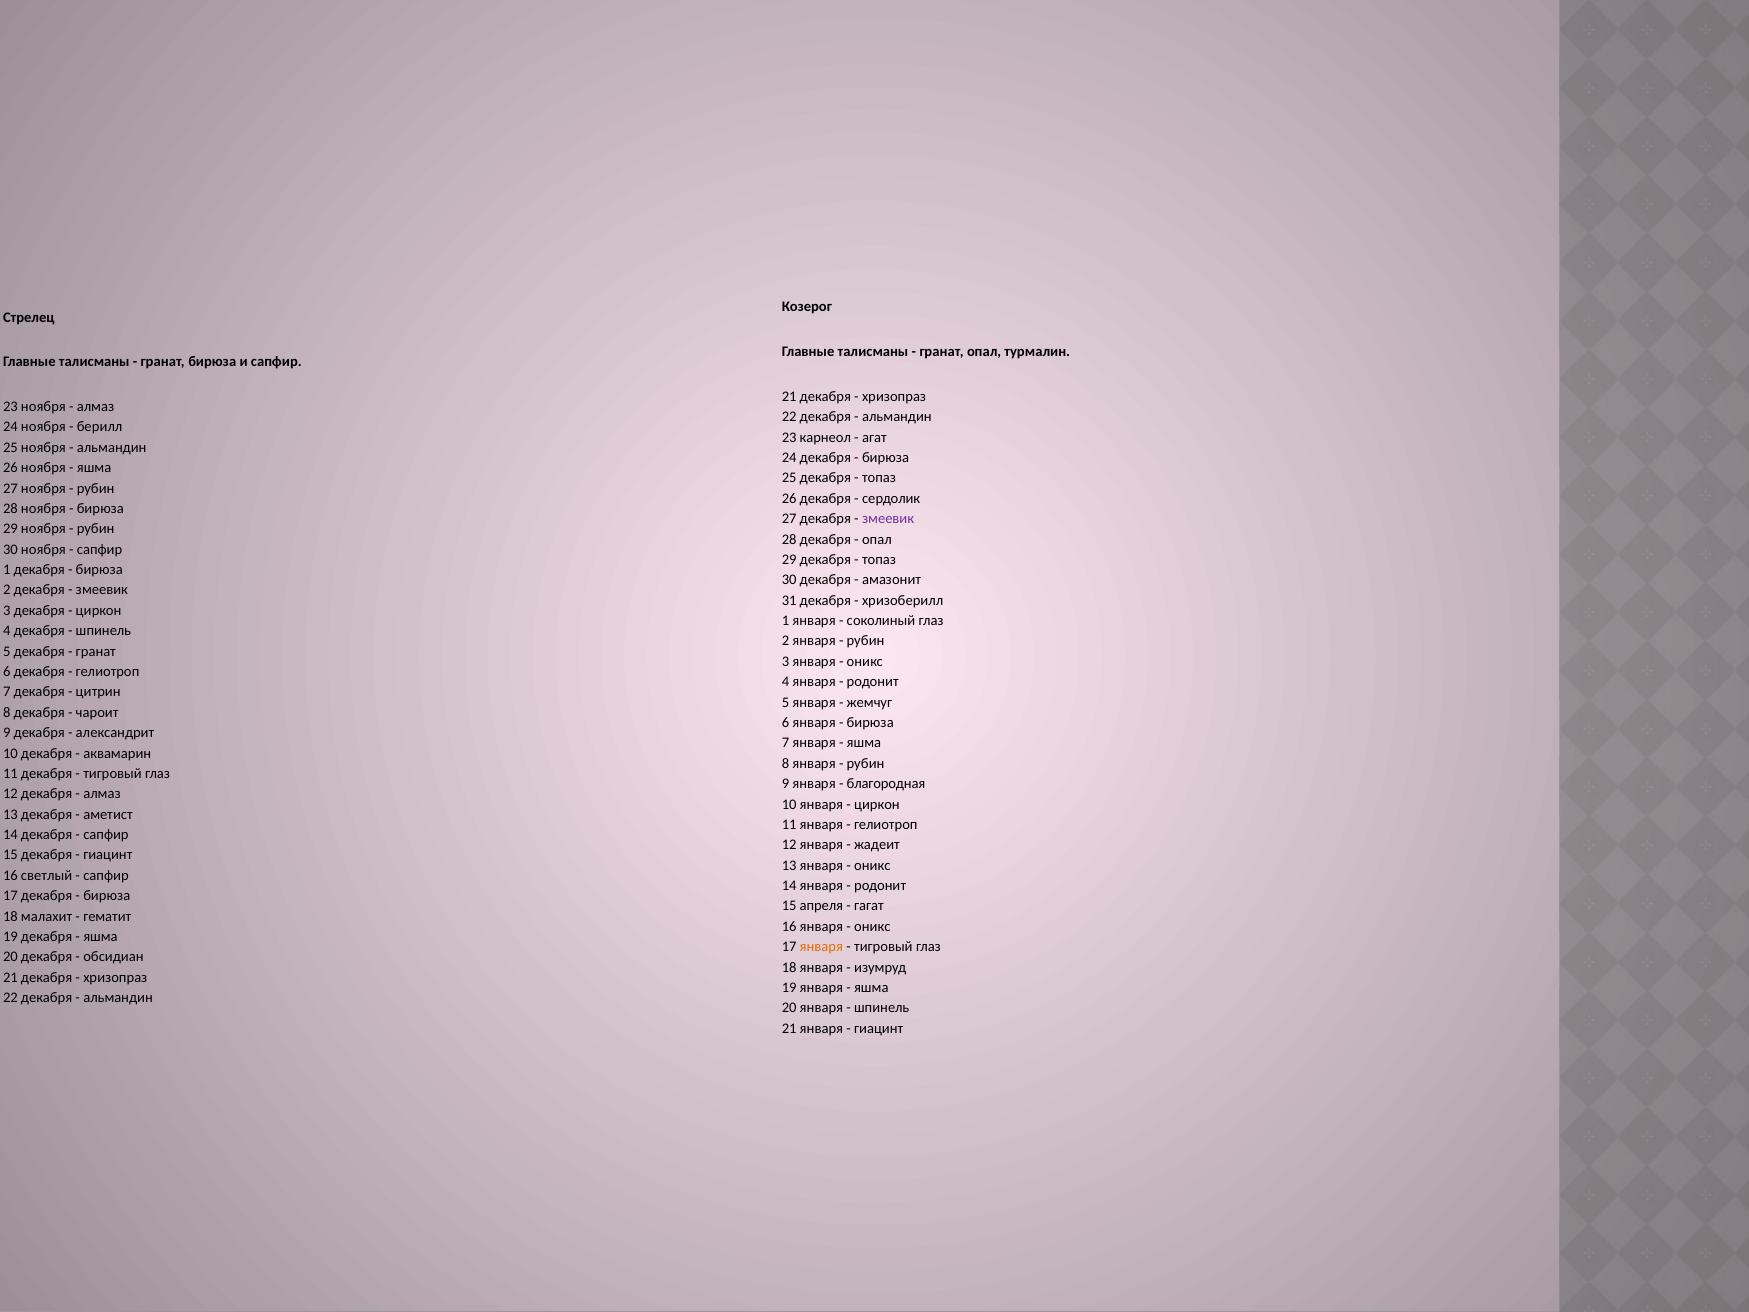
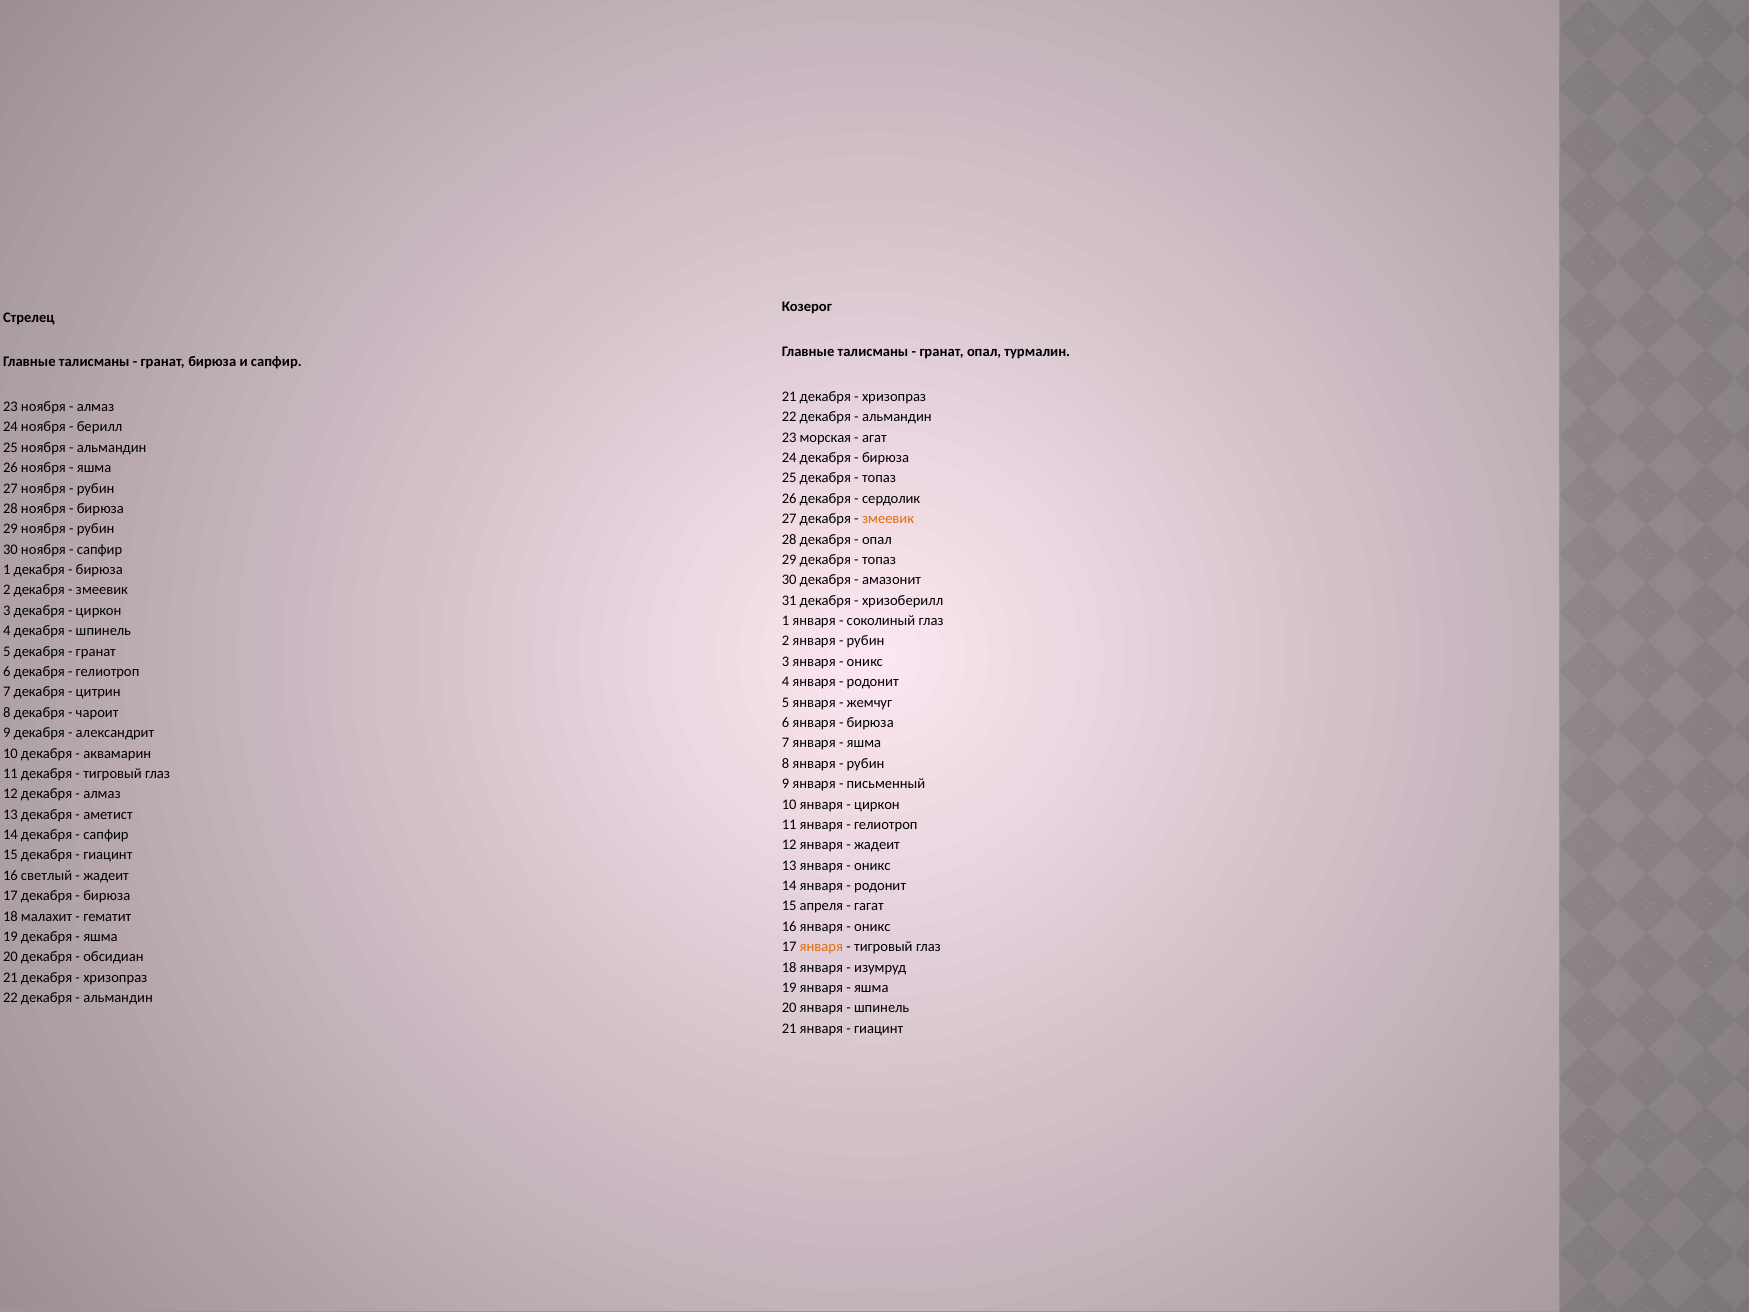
карнеол: карнеол -> морская
змеевик at (888, 519) colour: purple -> orange
благородная: благородная -> письменный
сапфир at (106, 875): сапфир -> жадеит
